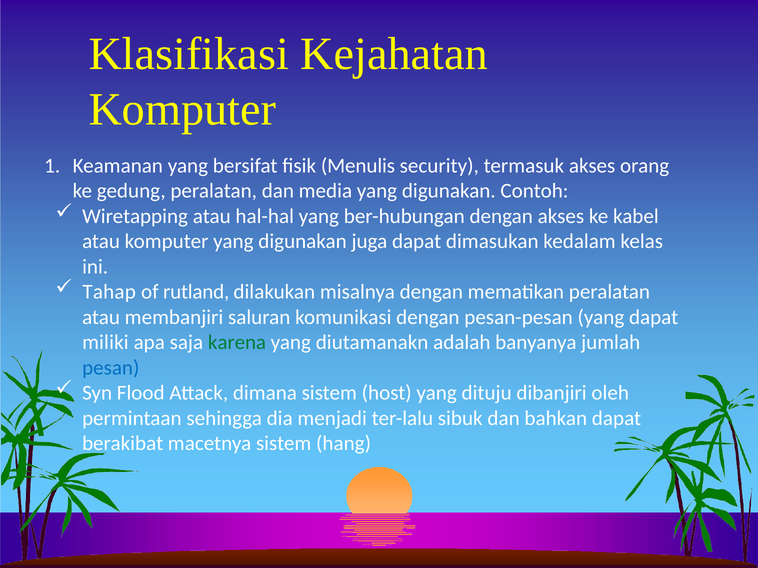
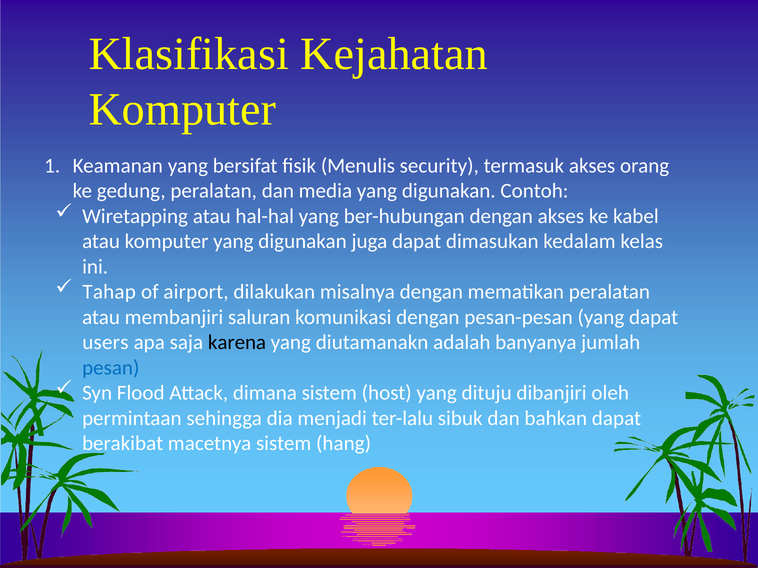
rutland: rutland -> airport
miliki: miliki -> users
karena colour: green -> black
